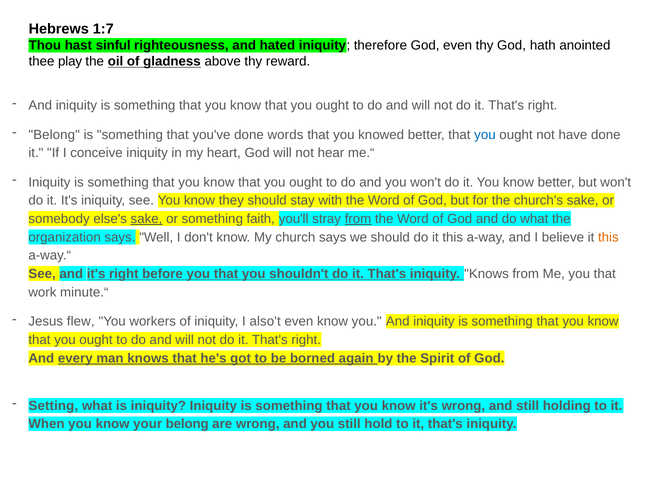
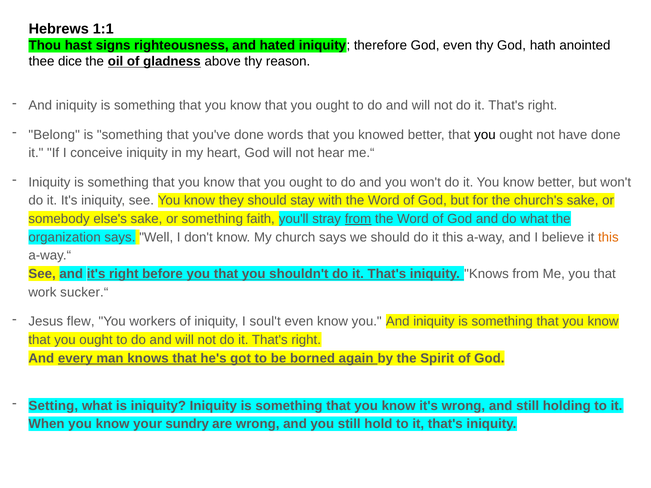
1:7: 1:7 -> 1:1
sinful: sinful -> signs
play: play -> dice
reward: reward -> reason
you at (485, 135) colour: blue -> black
sake at (147, 219) underline: present -> none
minute.“: minute.“ -> sucker.“
also't: also't -> soul't
your belong: belong -> sundry
